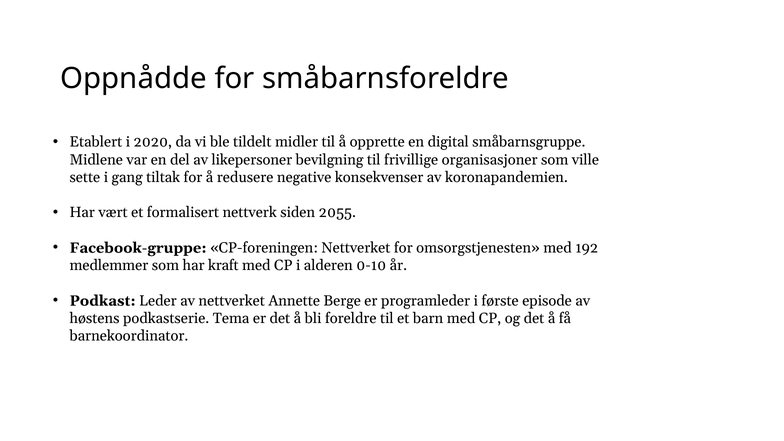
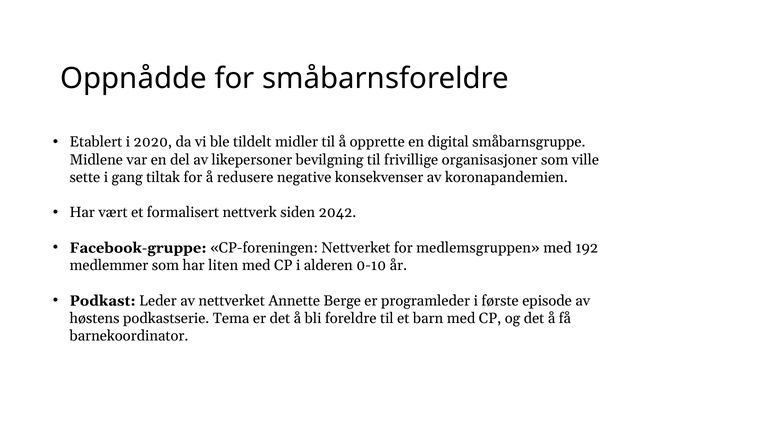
2055: 2055 -> 2042
omsorgstjenesten: omsorgstjenesten -> medlemsgruppen
kraft: kraft -> liten
